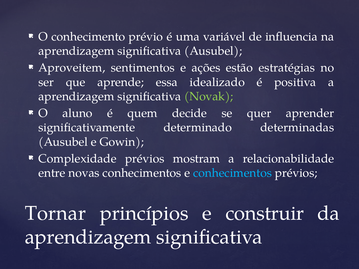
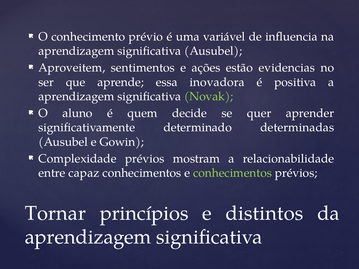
estratégias: estratégias -> evidencias
idealizado: idealizado -> inovadora
novas: novas -> capaz
conhecimentos at (232, 173) colour: light blue -> light green
construir: construir -> distintos
